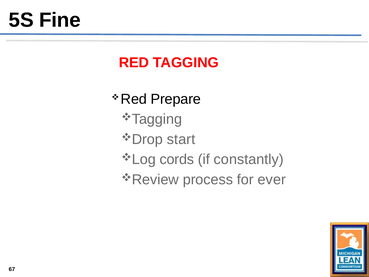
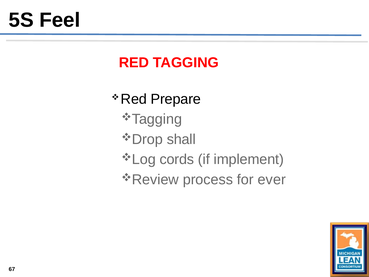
Fine: Fine -> Feel
start: start -> shall
constantly: constantly -> implement
